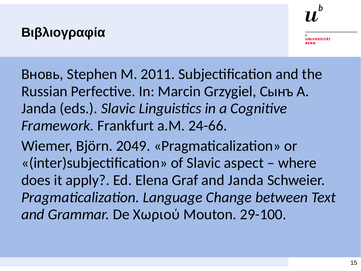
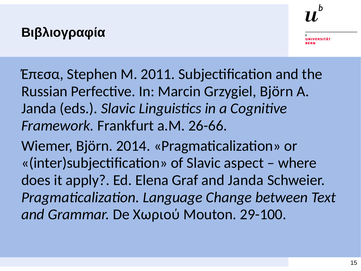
Вновь: Вновь -> Έπεσα
Grzygiel Сынъ: Сынъ -> Björn
24-66: 24-66 -> 26-66
2049: 2049 -> 2014
